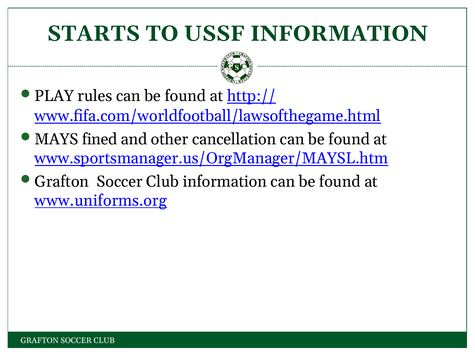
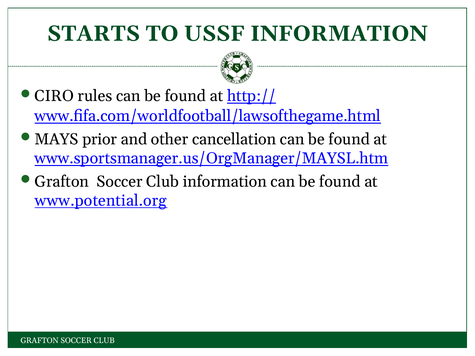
PLAY: PLAY -> CIRO
fined: fined -> prior
www.uniforms.org: www.uniforms.org -> www.potential.org
